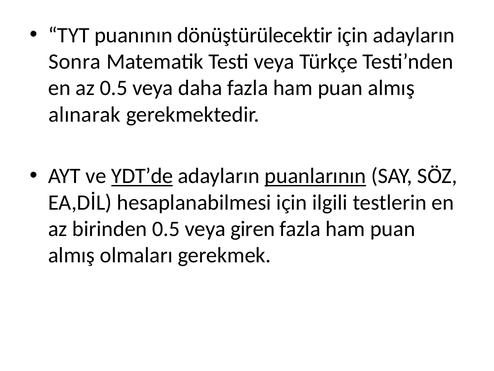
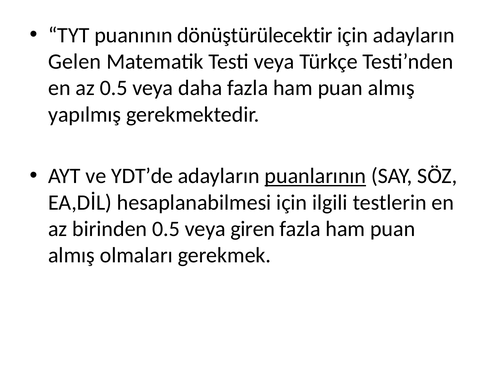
Sonra: Sonra -> Gelen
alınarak: alınarak -> yapılmış
YDT’de underline: present -> none
